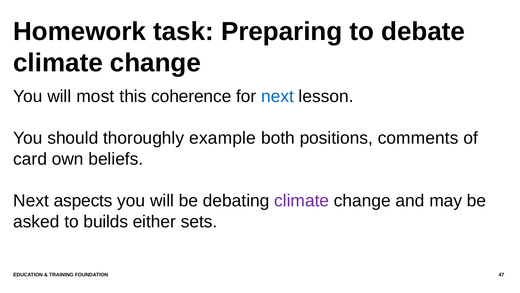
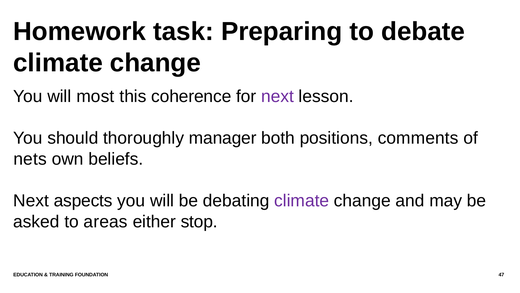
next at (277, 96) colour: blue -> purple
example: example -> manager
card: card -> nets
builds: builds -> areas
sets: sets -> stop
